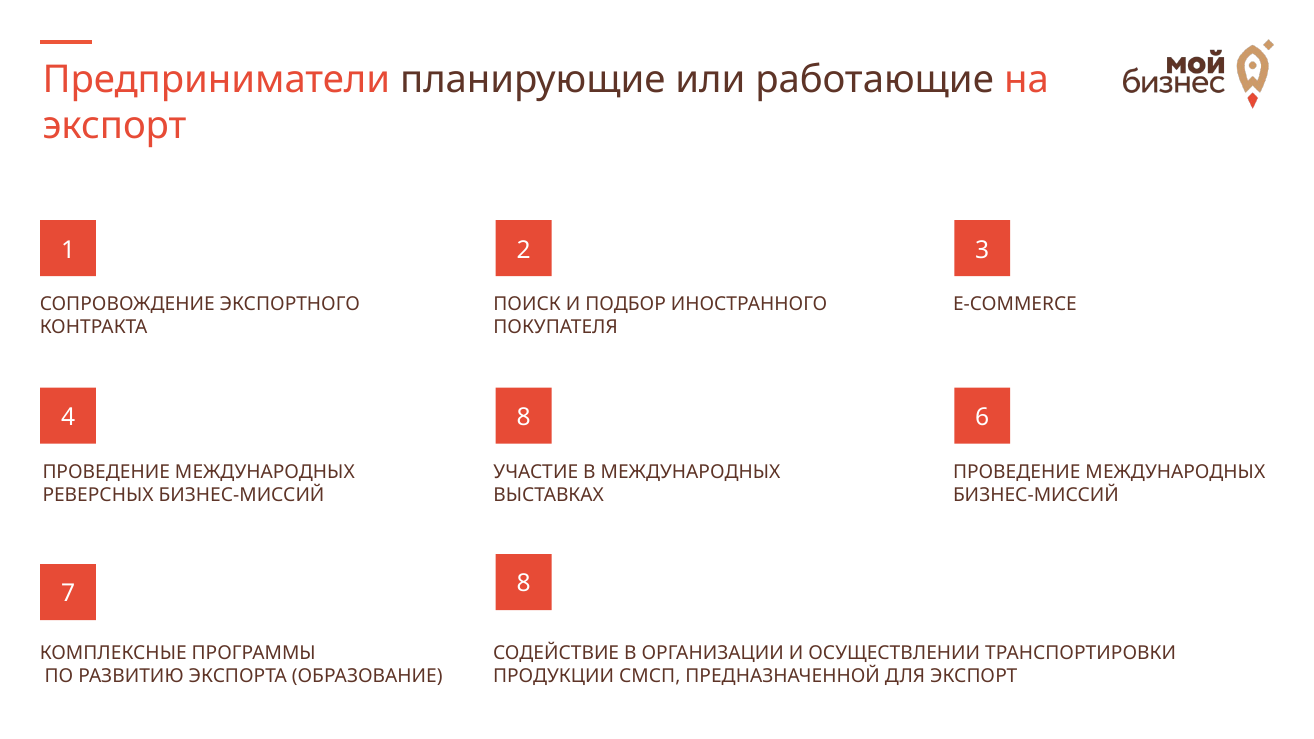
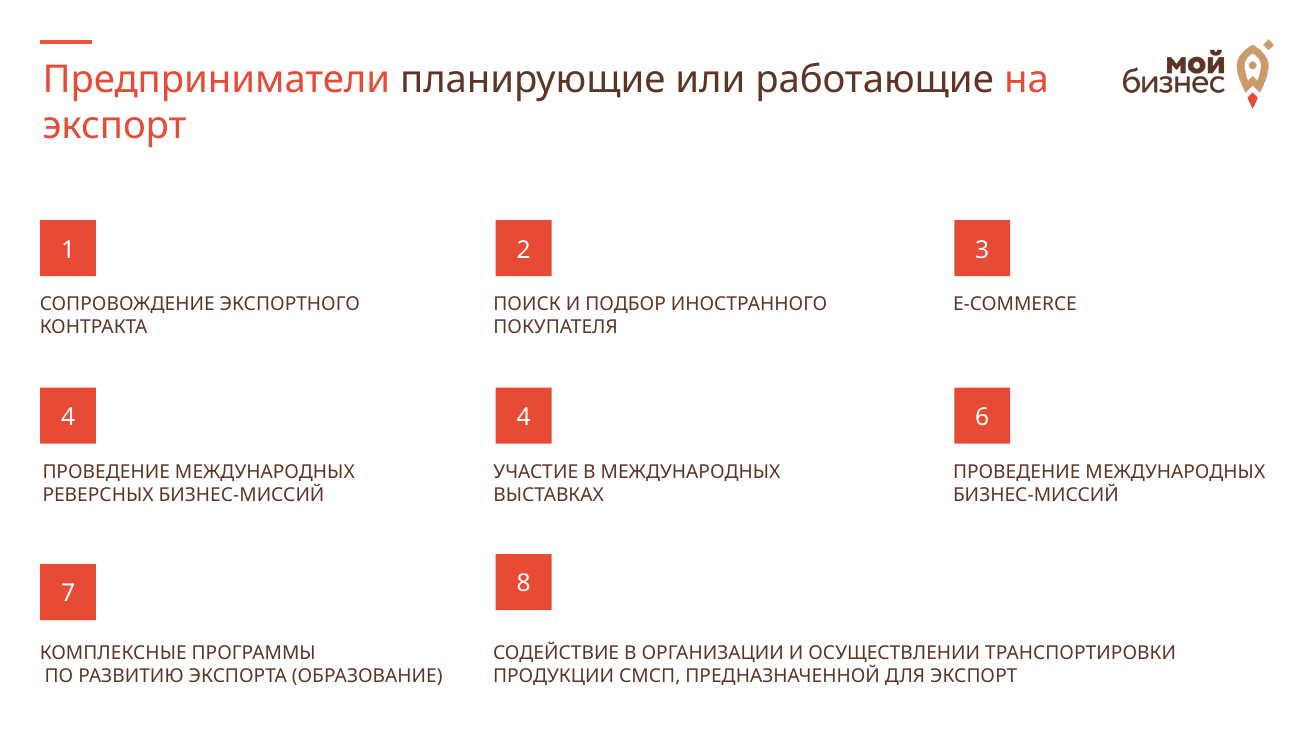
4 8: 8 -> 4
